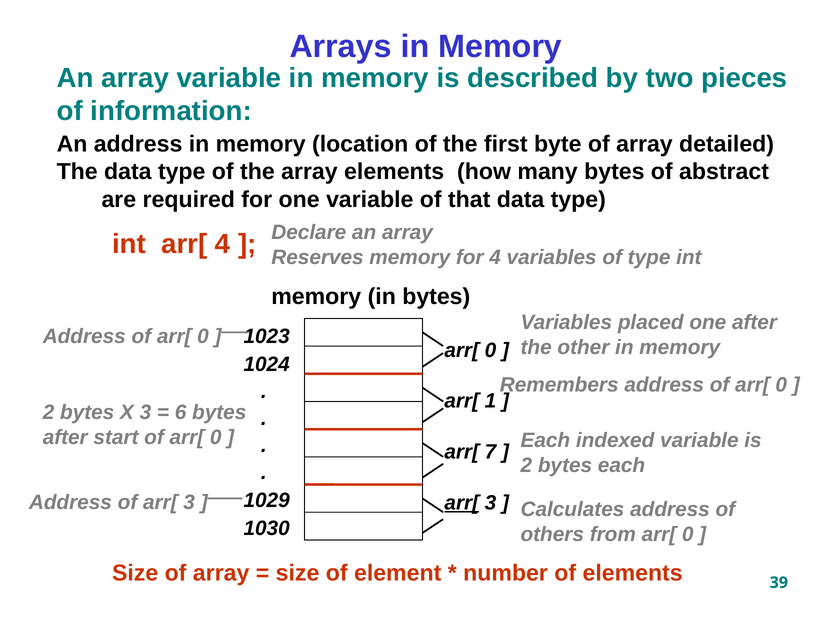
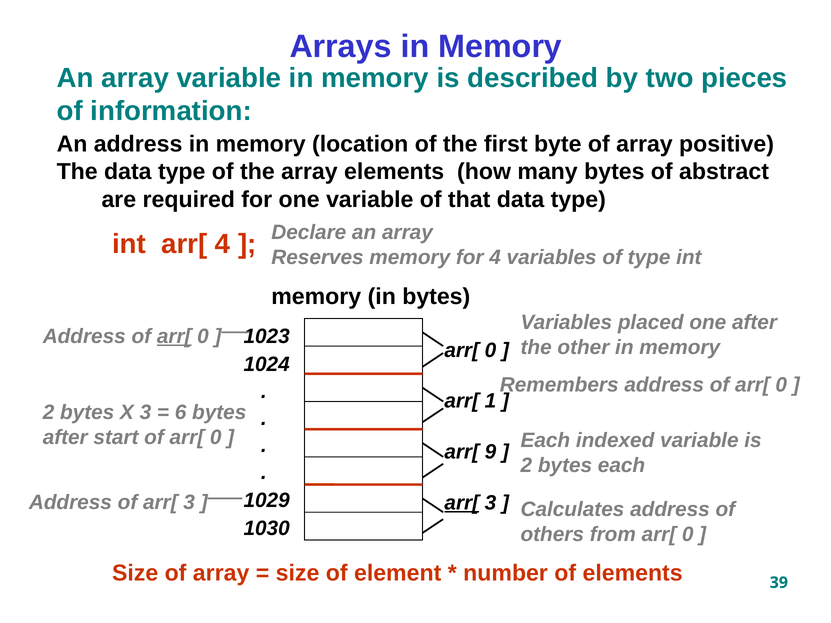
detailed: detailed -> positive
arr[ at (174, 337) underline: none -> present
7: 7 -> 9
